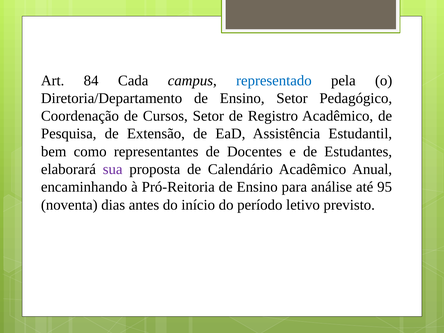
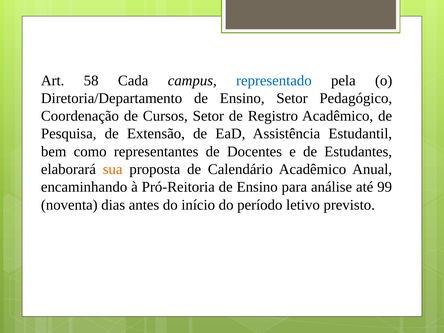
84: 84 -> 58
sua colour: purple -> orange
95: 95 -> 99
